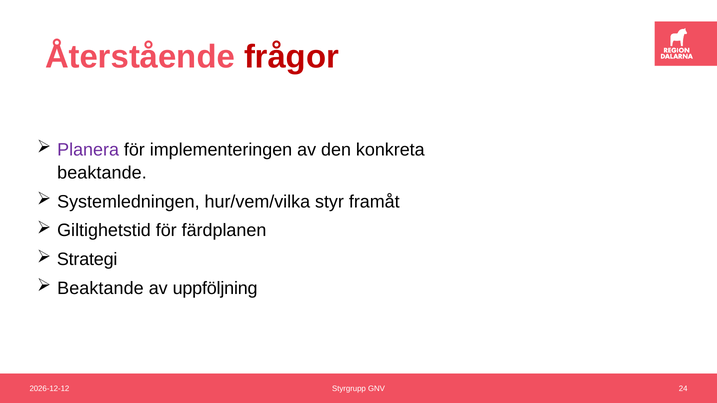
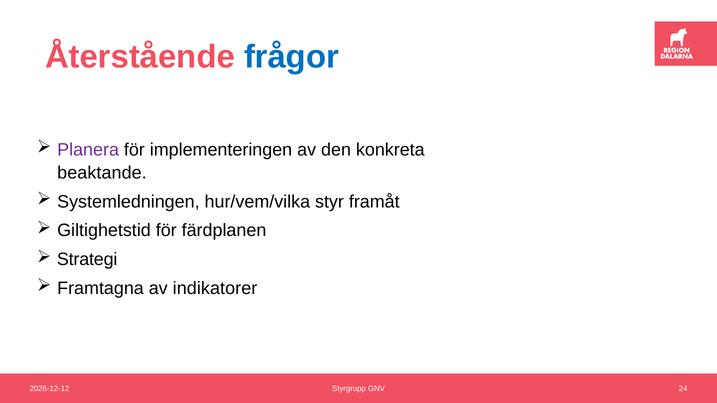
frågor colour: red -> blue
Beaktande at (100, 289): Beaktande -> Framtagna
uppföljning: uppföljning -> indikatorer
